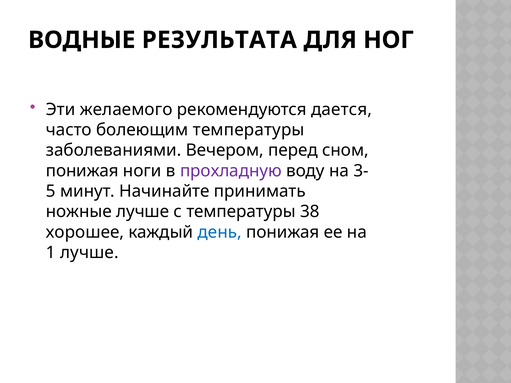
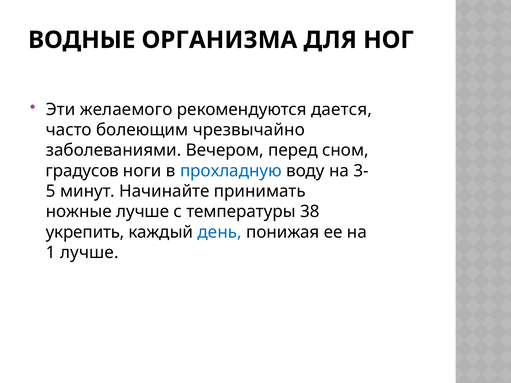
РЕЗУЛЬТАТА: РЕЗУЛЬТАТА -> ОРГАНИЗМА
болеющим температуры: температуры -> чрезвычайно
понижая at (82, 171): понижая -> градусов
прохладную colour: purple -> blue
хорошее: хорошее -> укрепить
